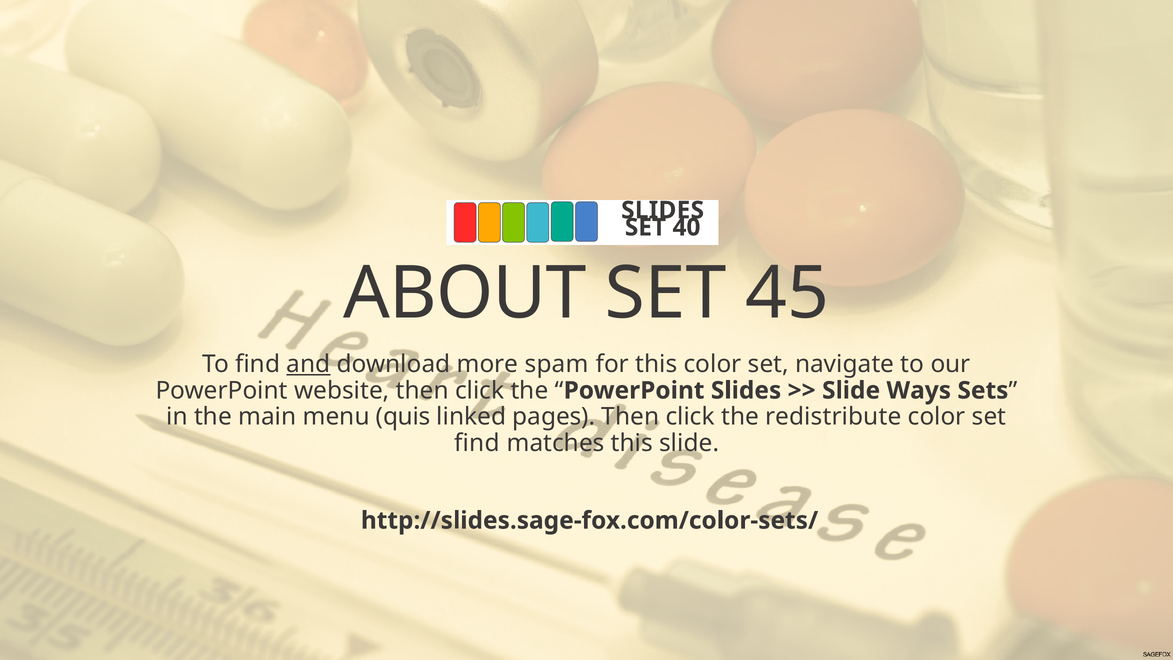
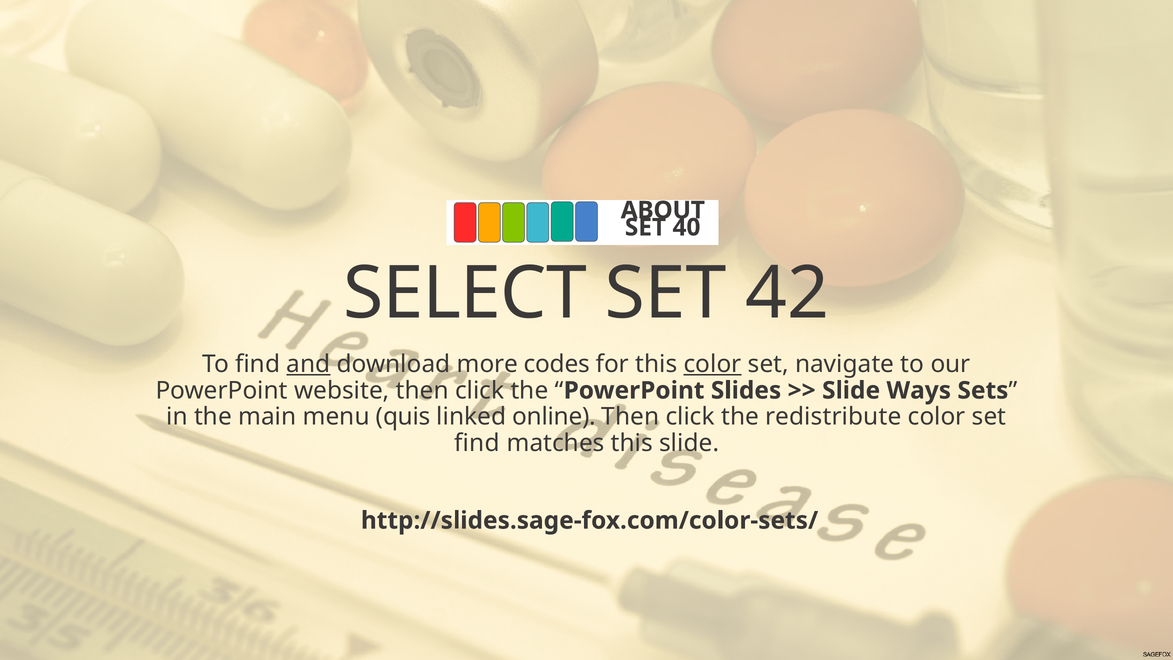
SLIDES at (663, 210): SLIDES -> ABOUT
ABOUT: ABOUT -> SELECT
45: 45 -> 42
spam: spam -> codes
color at (713, 364) underline: none -> present
pages: pages -> online
